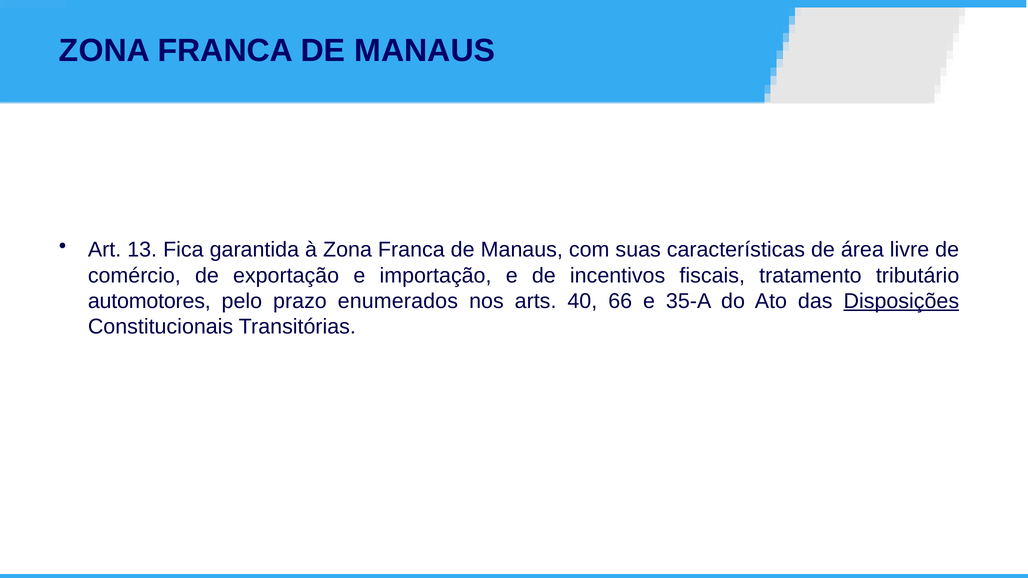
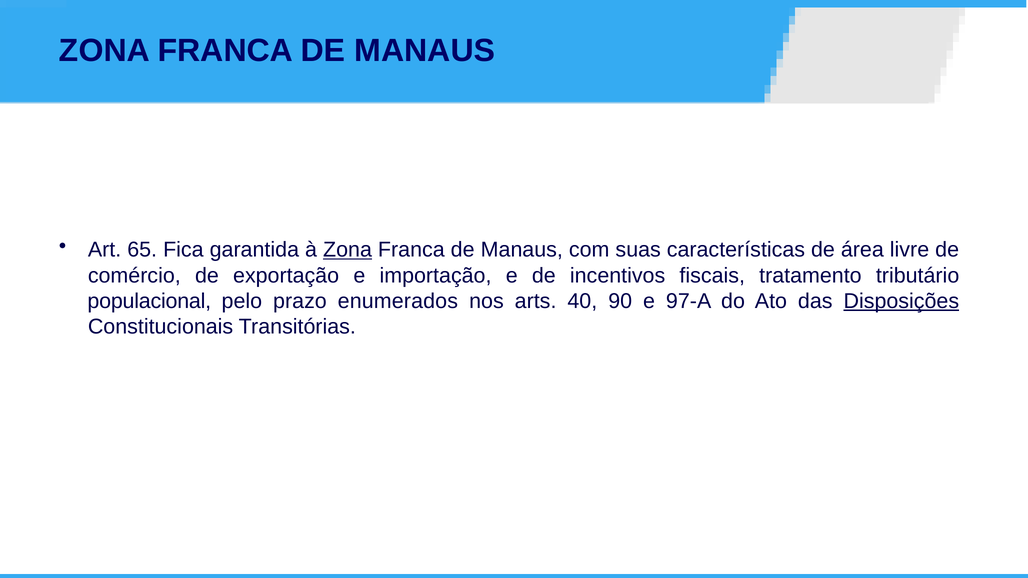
13: 13 -> 65
Zona at (348, 250) underline: none -> present
automotores: automotores -> populacional
66: 66 -> 90
35-A: 35-A -> 97-A
